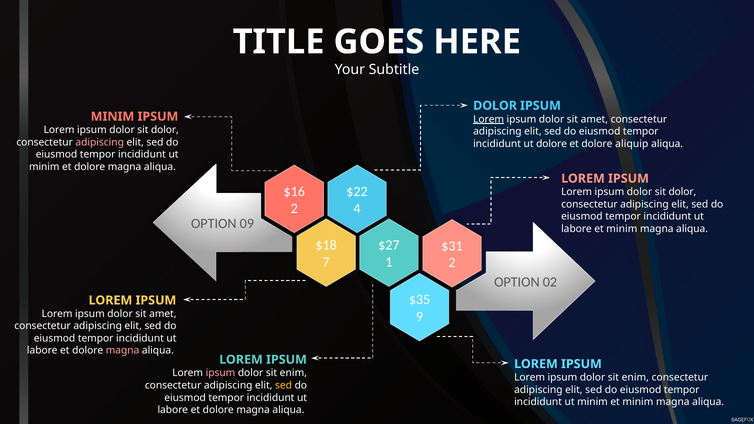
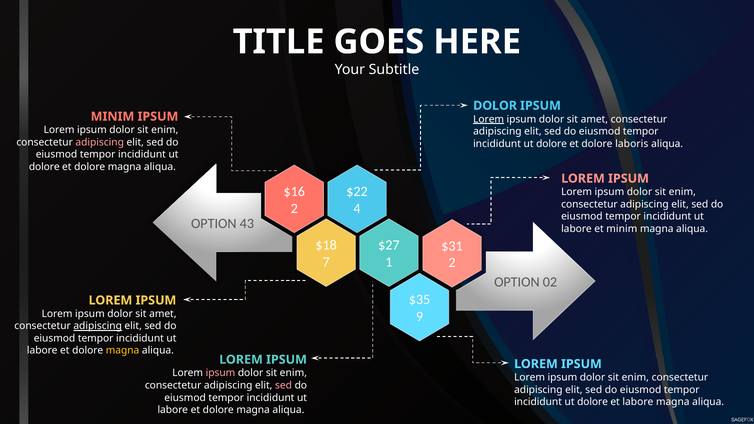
dolor at (165, 130): dolor -> enim
aliquip: aliquip -> laboris
minim at (44, 167): minim -> dolore
dolor at (682, 192): dolor -> enim
09: 09 -> 43
adipiscing at (98, 326) underline: none -> present
magna at (123, 351) colour: pink -> yellow
sed at (284, 385) colour: yellow -> pink
minim at (593, 402): minim -> dolore
minim at (638, 402): minim -> labore
